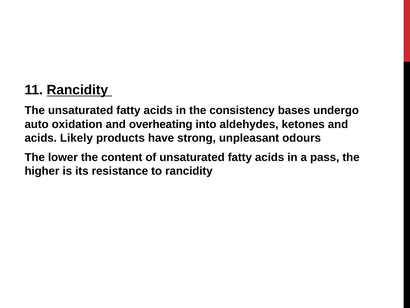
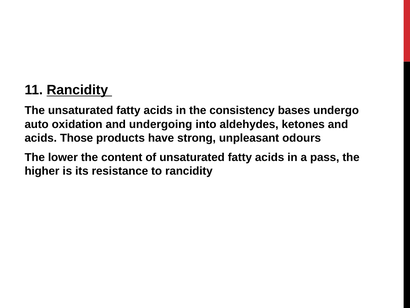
overheating: overheating -> undergoing
Likely: Likely -> Those
